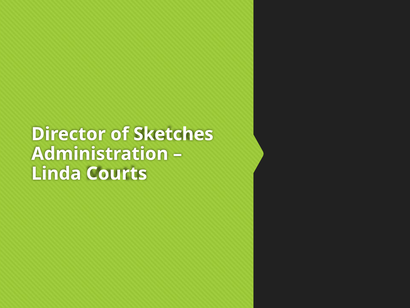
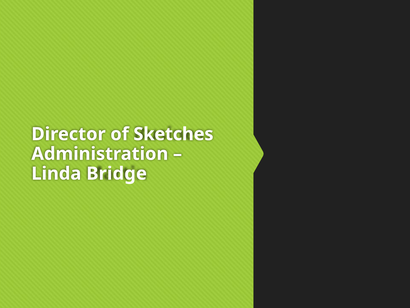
Courts: Courts -> Bridge
